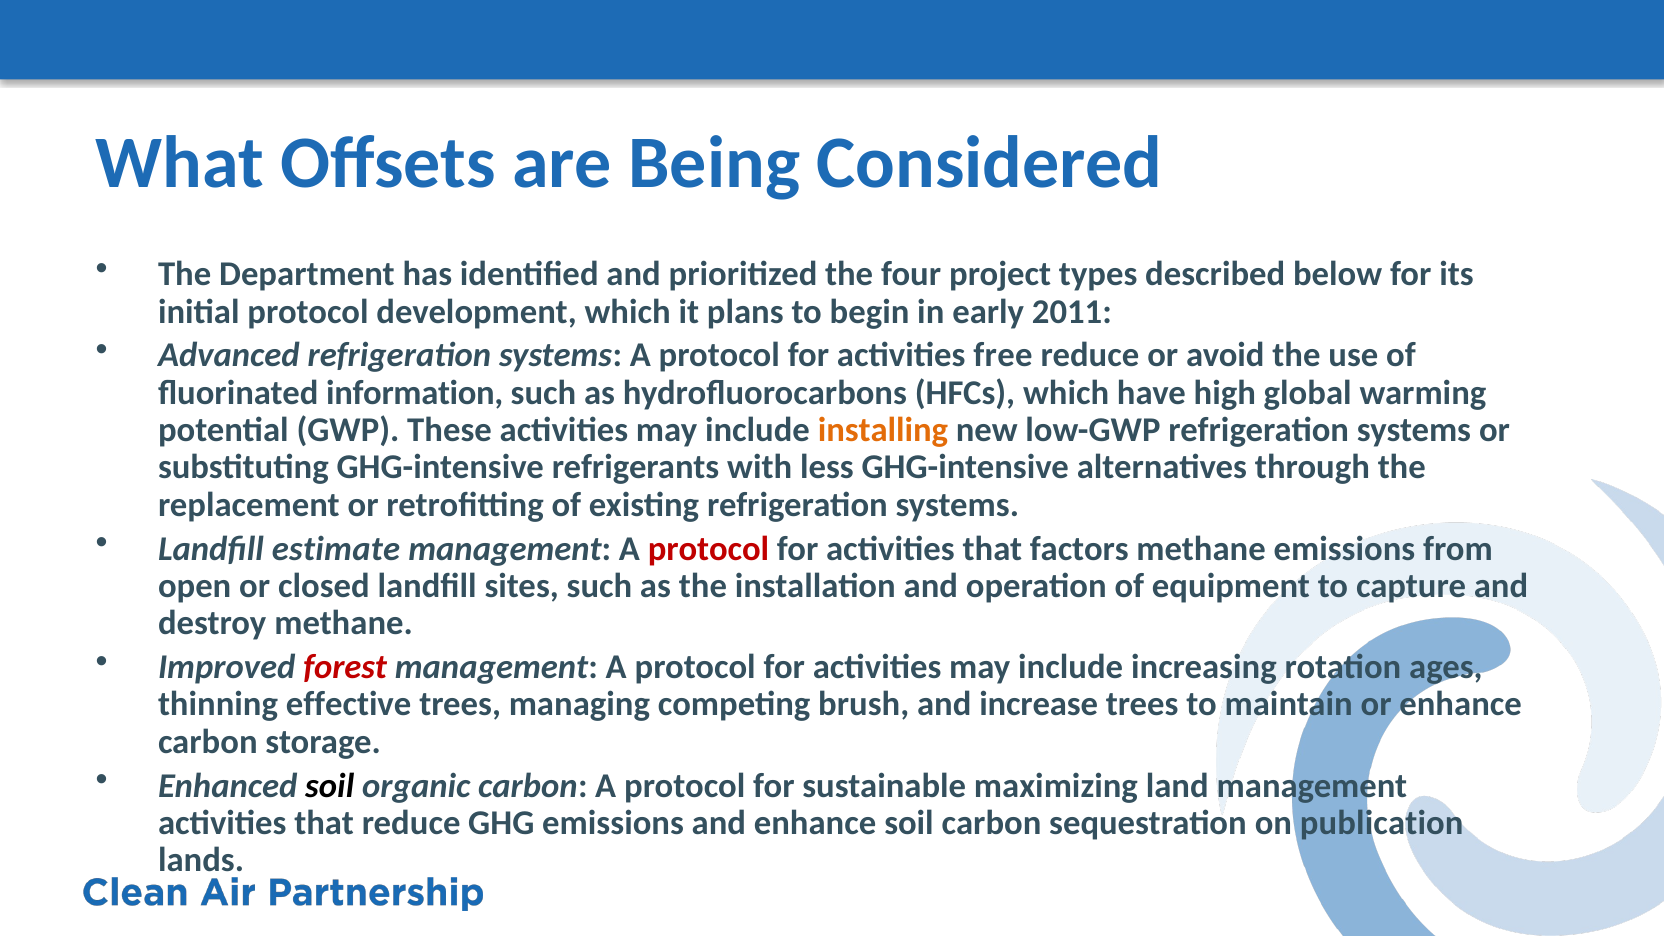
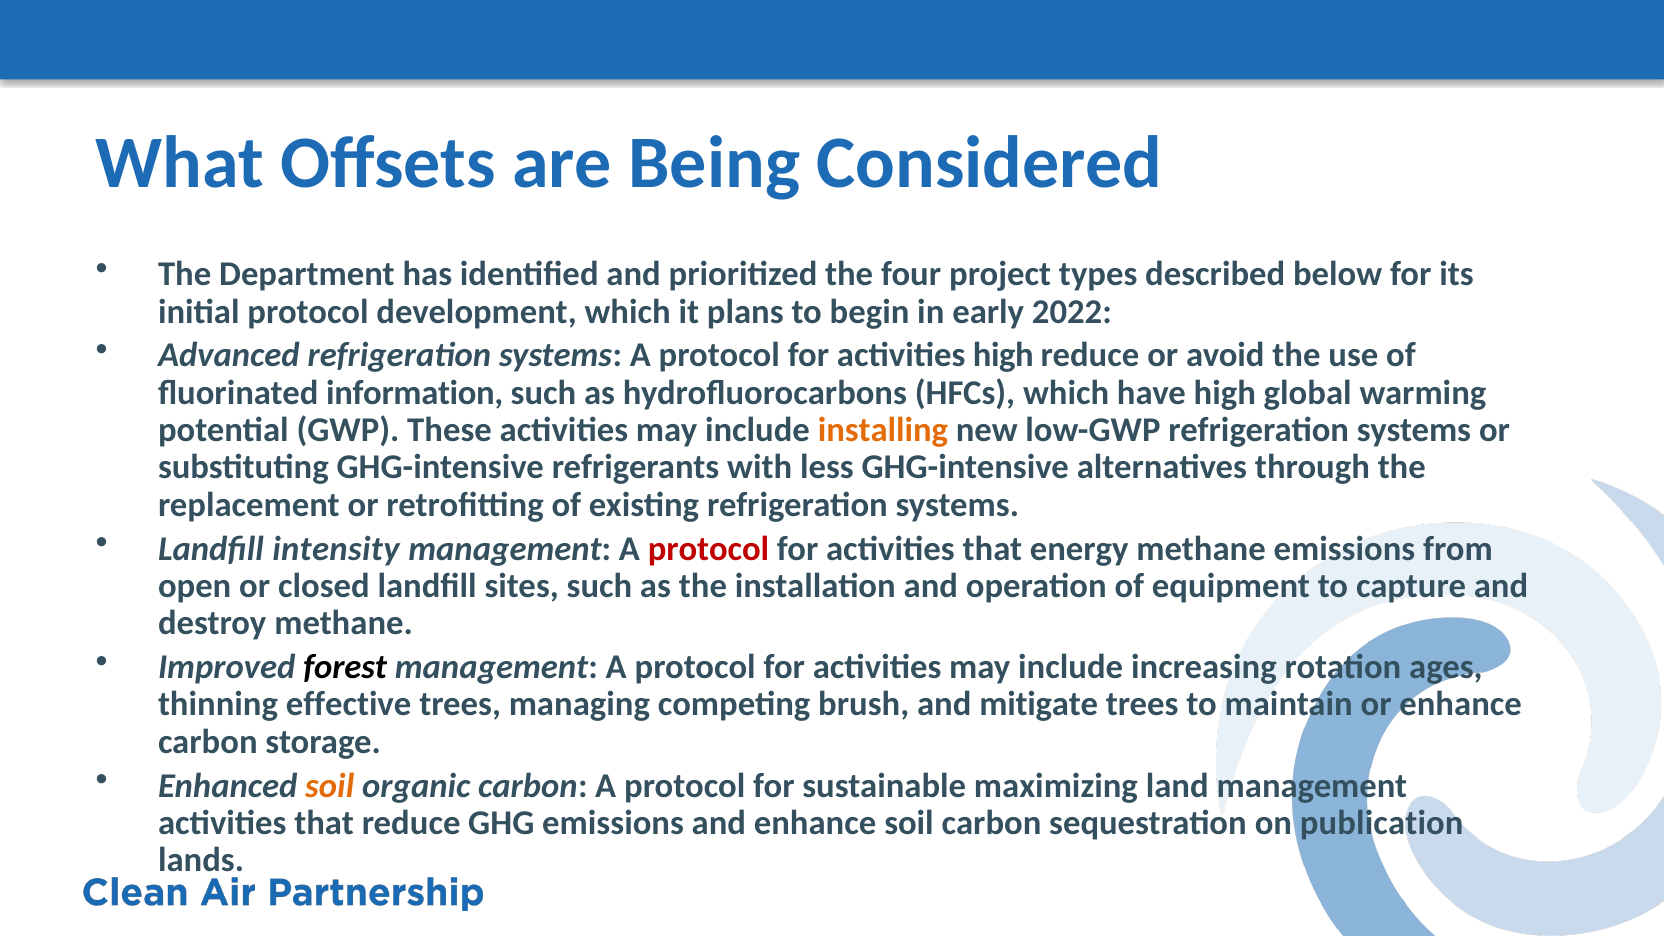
2011: 2011 -> 2022
activities free: free -> high
estimate: estimate -> intensity
factors: factors -> energy
forest colour: red -> black
increase: increase -> mitigate
soil at (330, 786) colour: black -> orange
